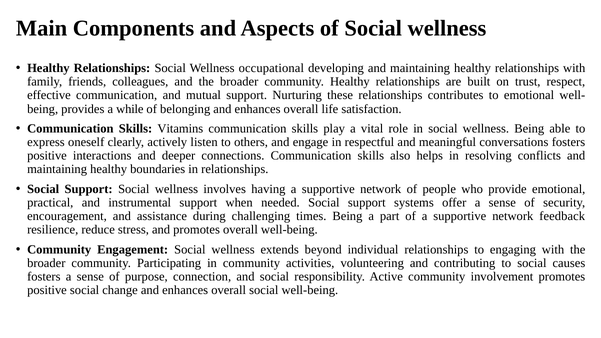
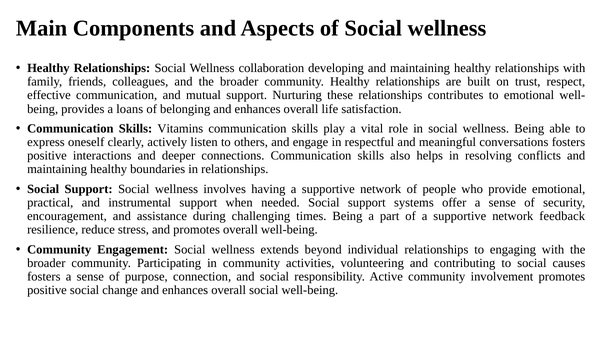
occupational: occupational -> collaboration
while: while -> loans
